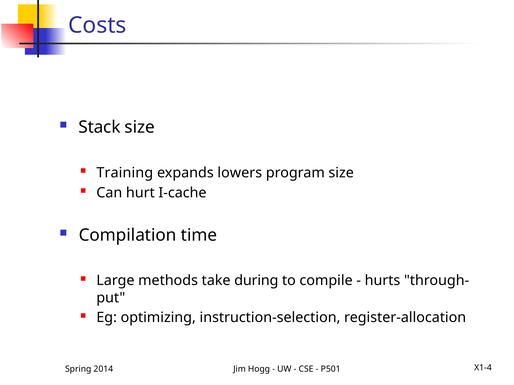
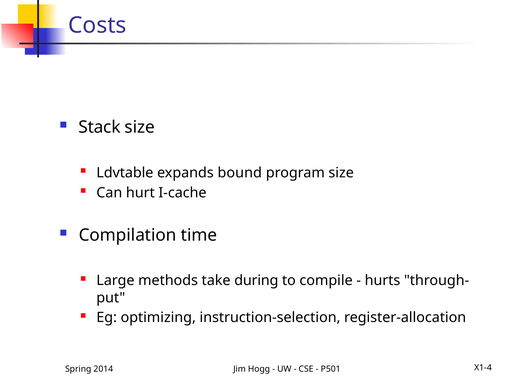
Training: Training -> Ldvtable
lowers: lowers -> bound
